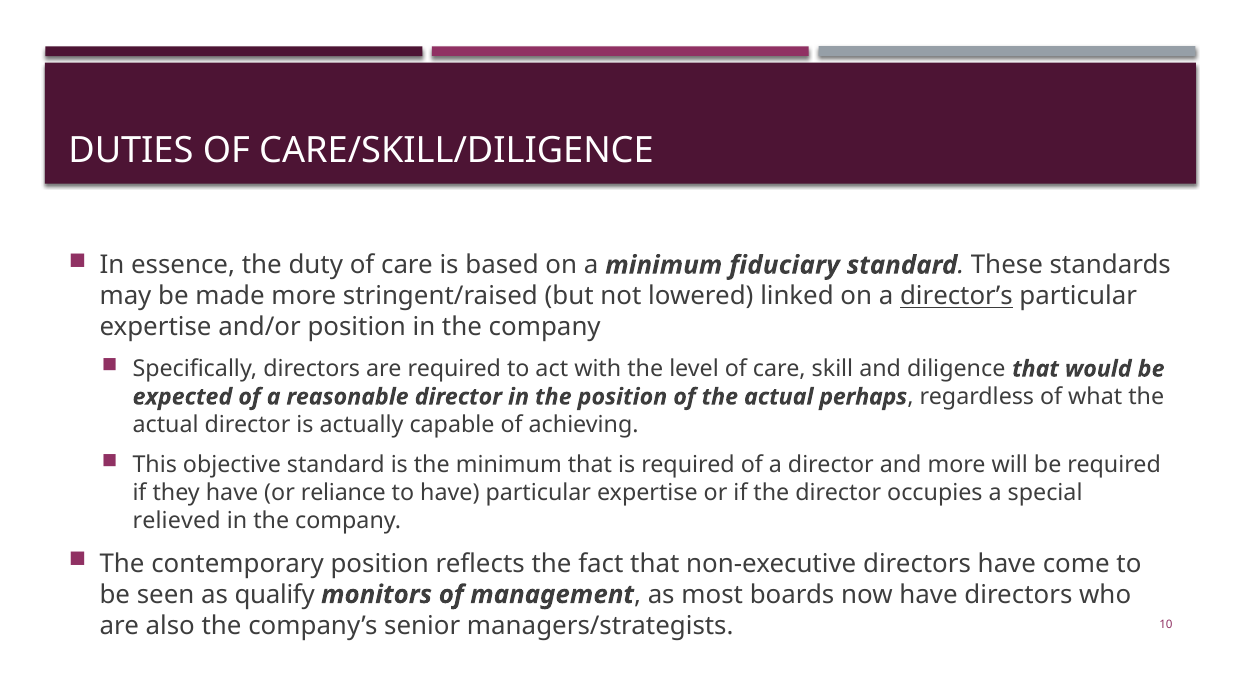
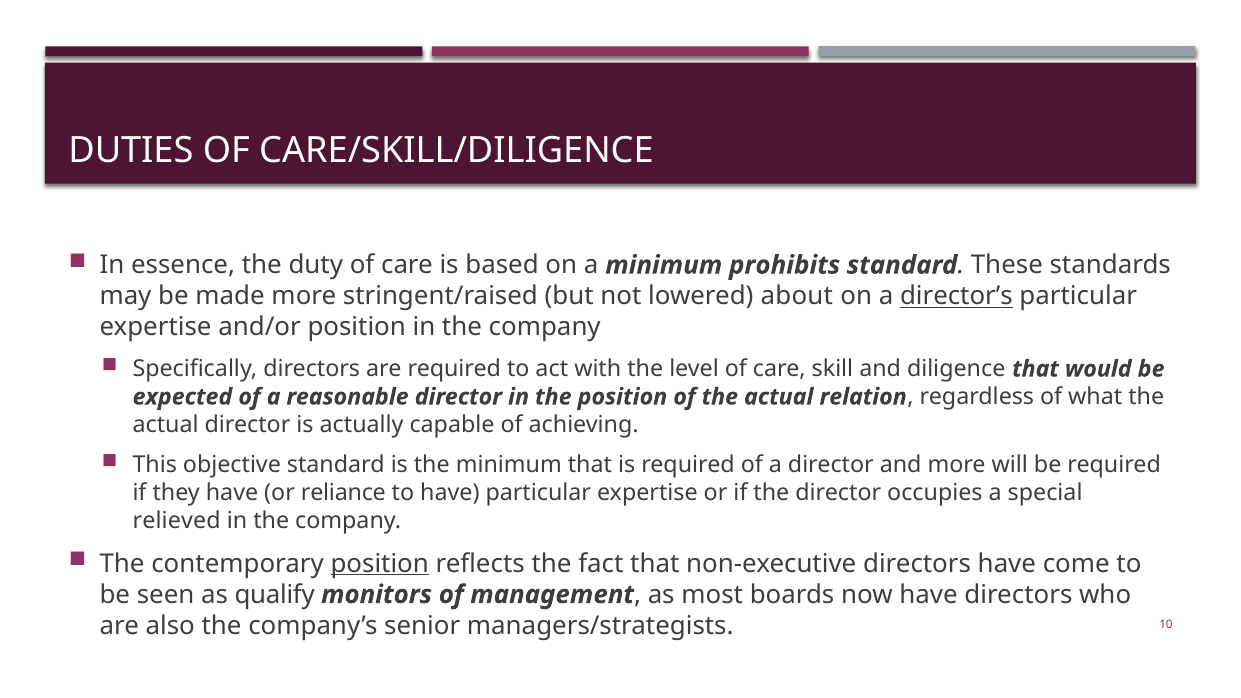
fiduciary: fiduciary -> prohibits
linked: linked -> about
perhaps: perhaps -> relation
position at (380, 564) underline: none -> present
